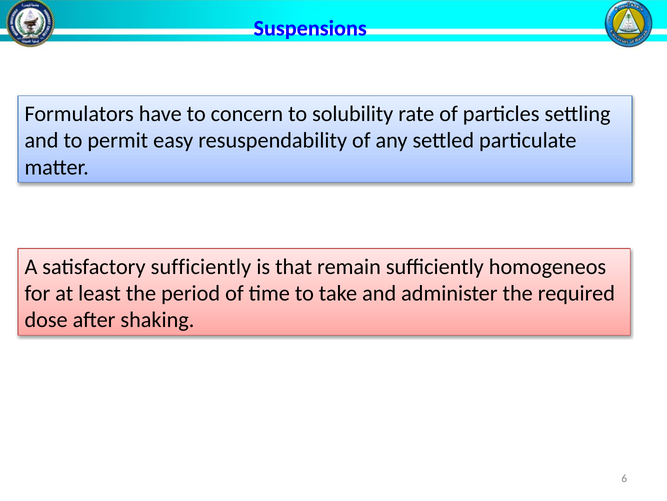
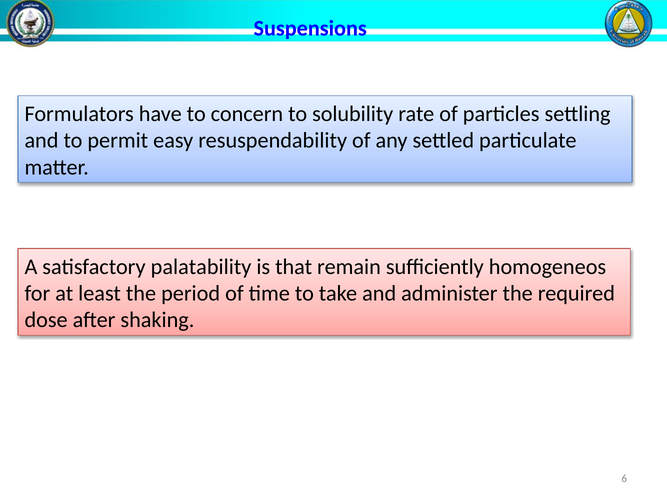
satisfactory sufficiently: sufficiently -> palatability
